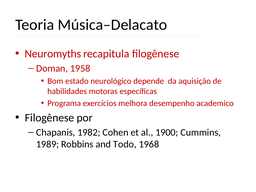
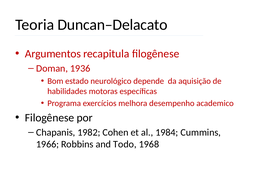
Música–Delacato: Música–Delacato -> Duncan–Delacato
Neuromyths: Neuromyths -> Argumentos
1958: 1958 -> 1936
1900: 1900 -> 1984
1989: 1989 -> 1966
